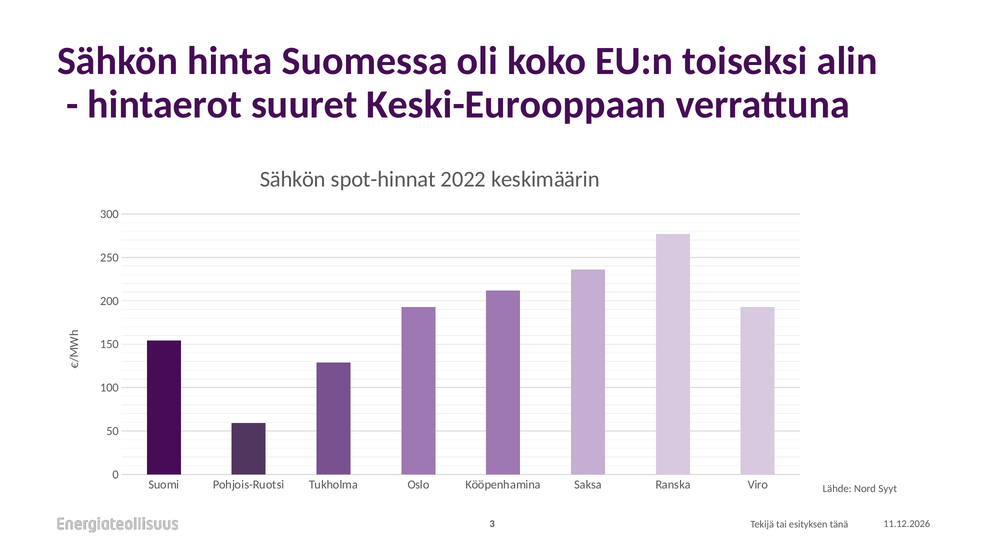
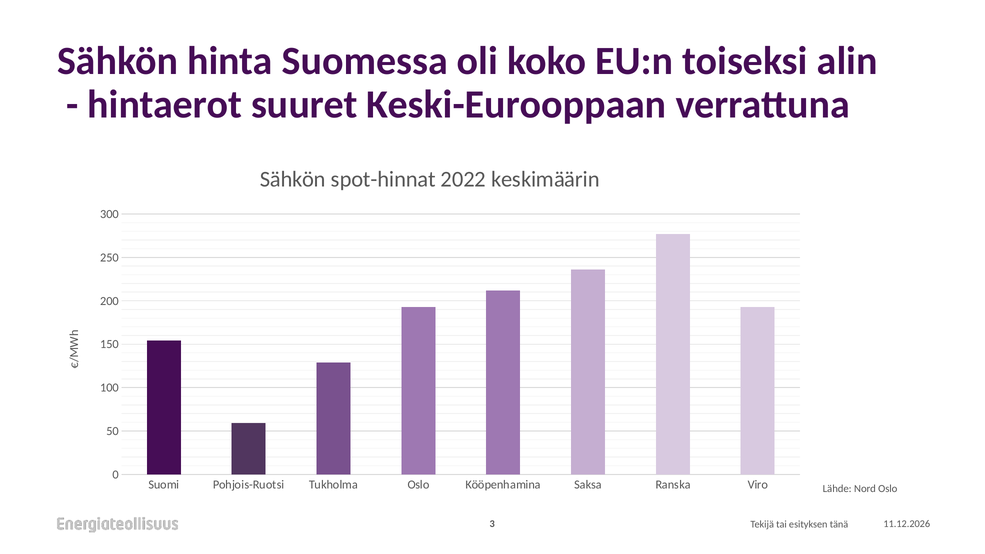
Nord Syyt: Syyt -> Oslo
